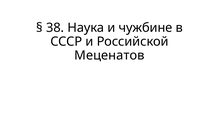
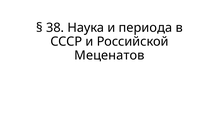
чужбине: чужбине -> периода
